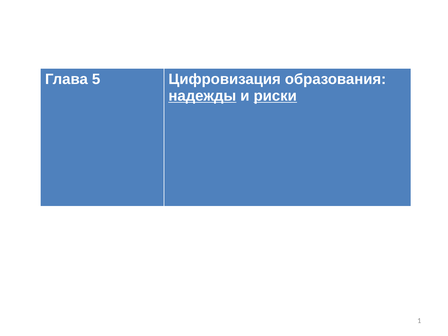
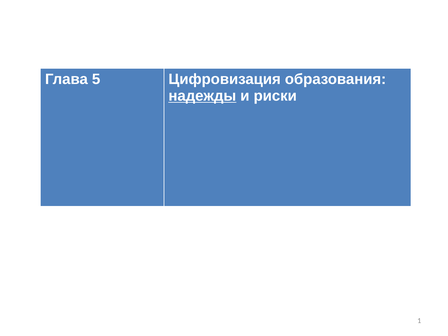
риски underline: present -> none
